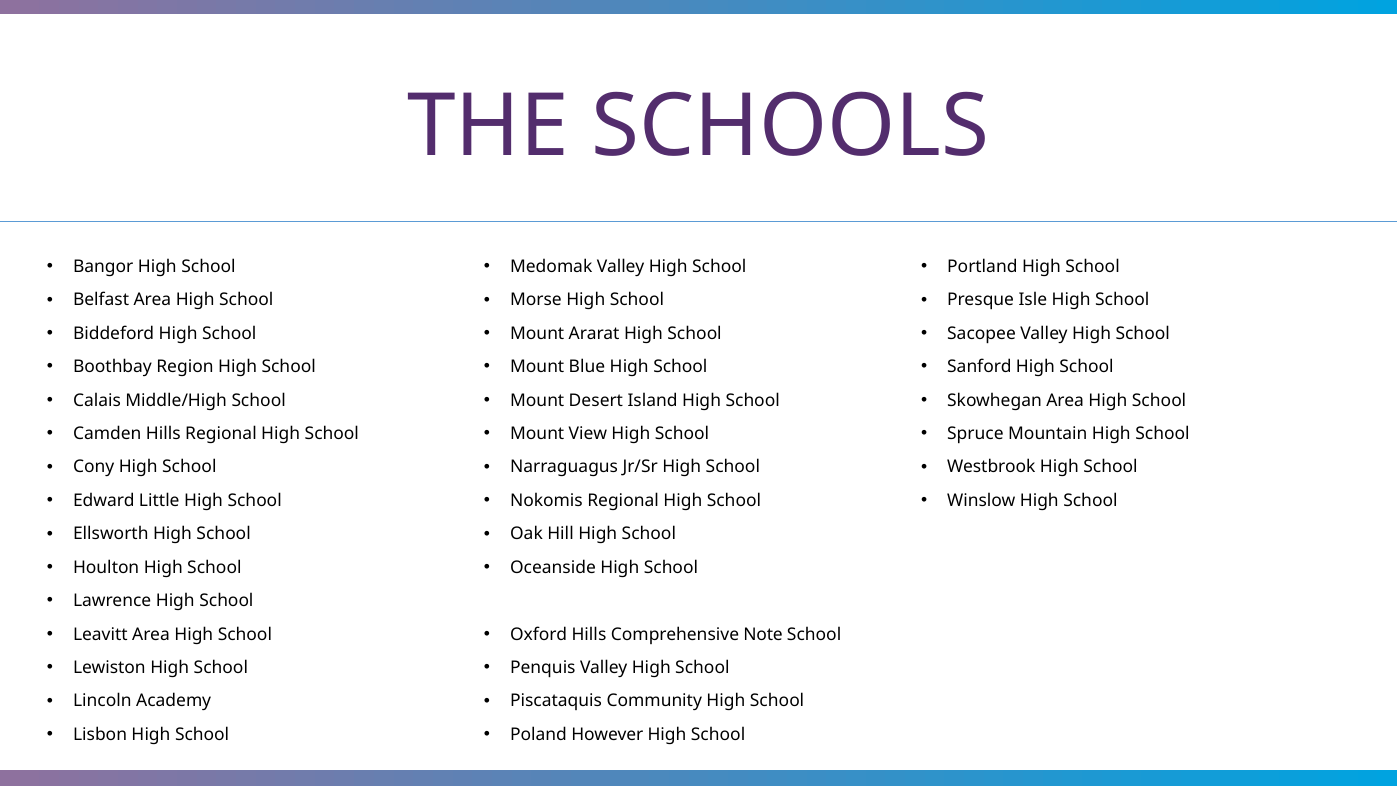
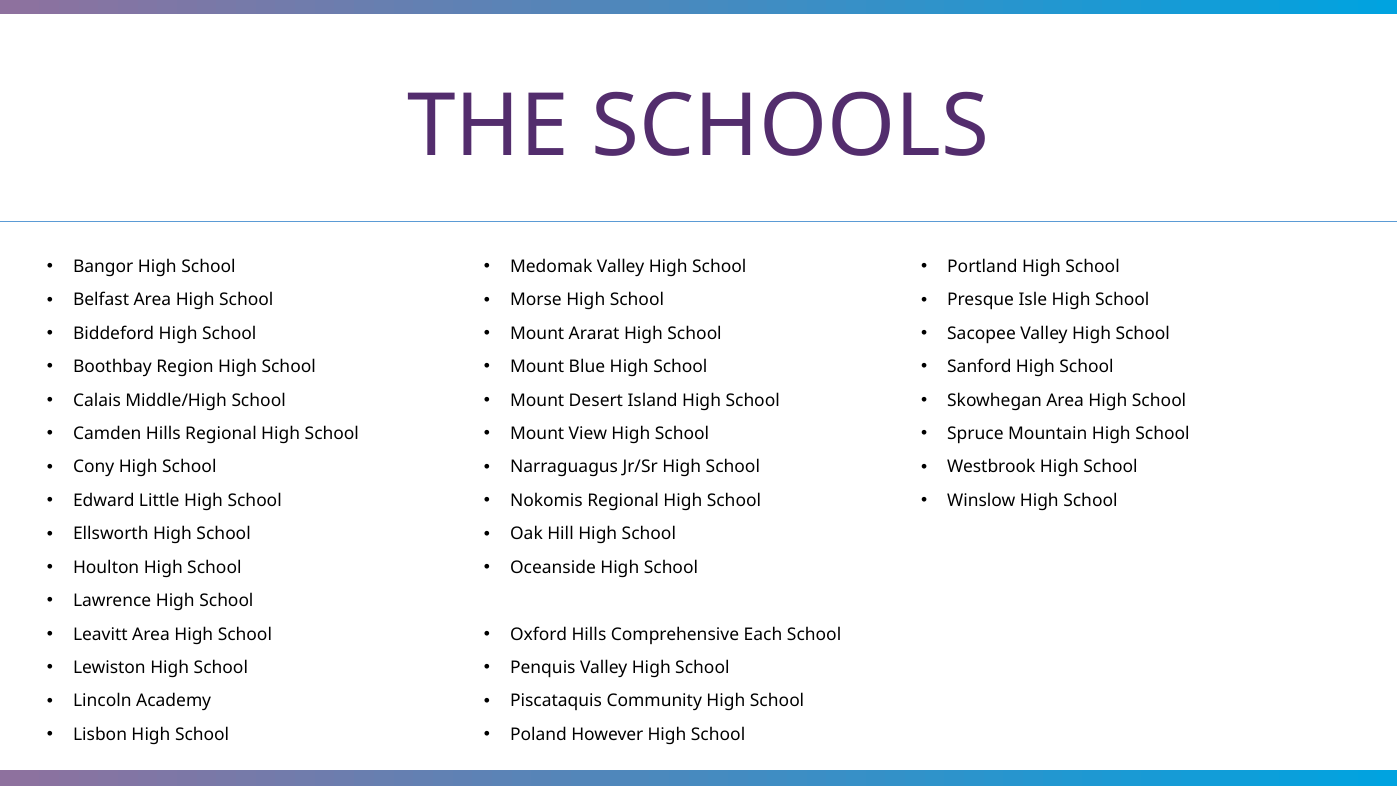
Note: Note -> Each
